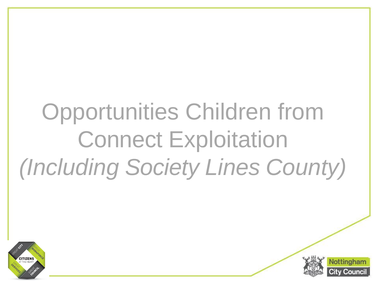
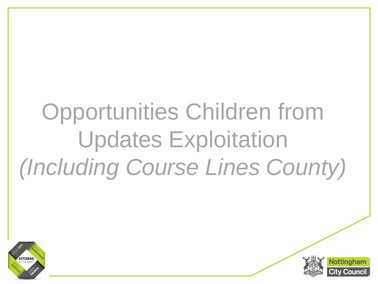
Connect: Connect -> Updates
Society: Society -> Course
